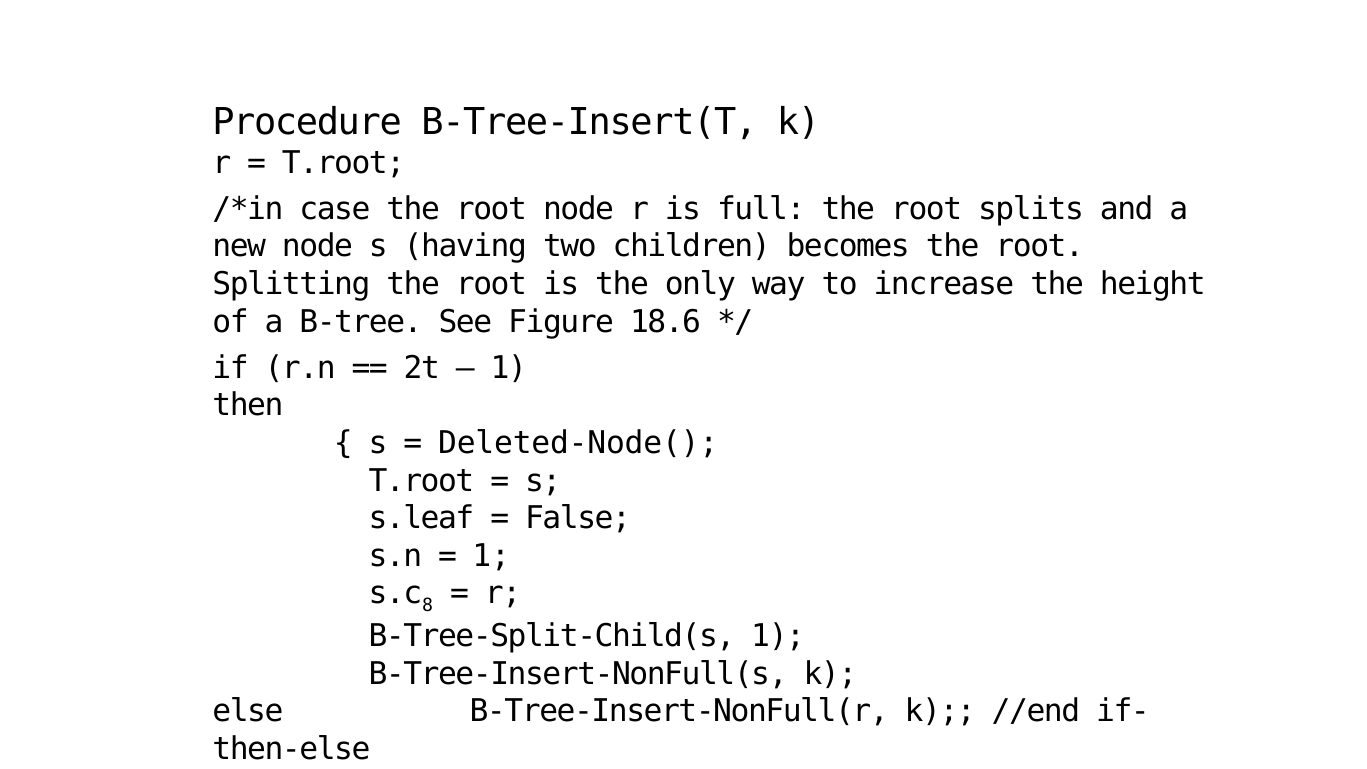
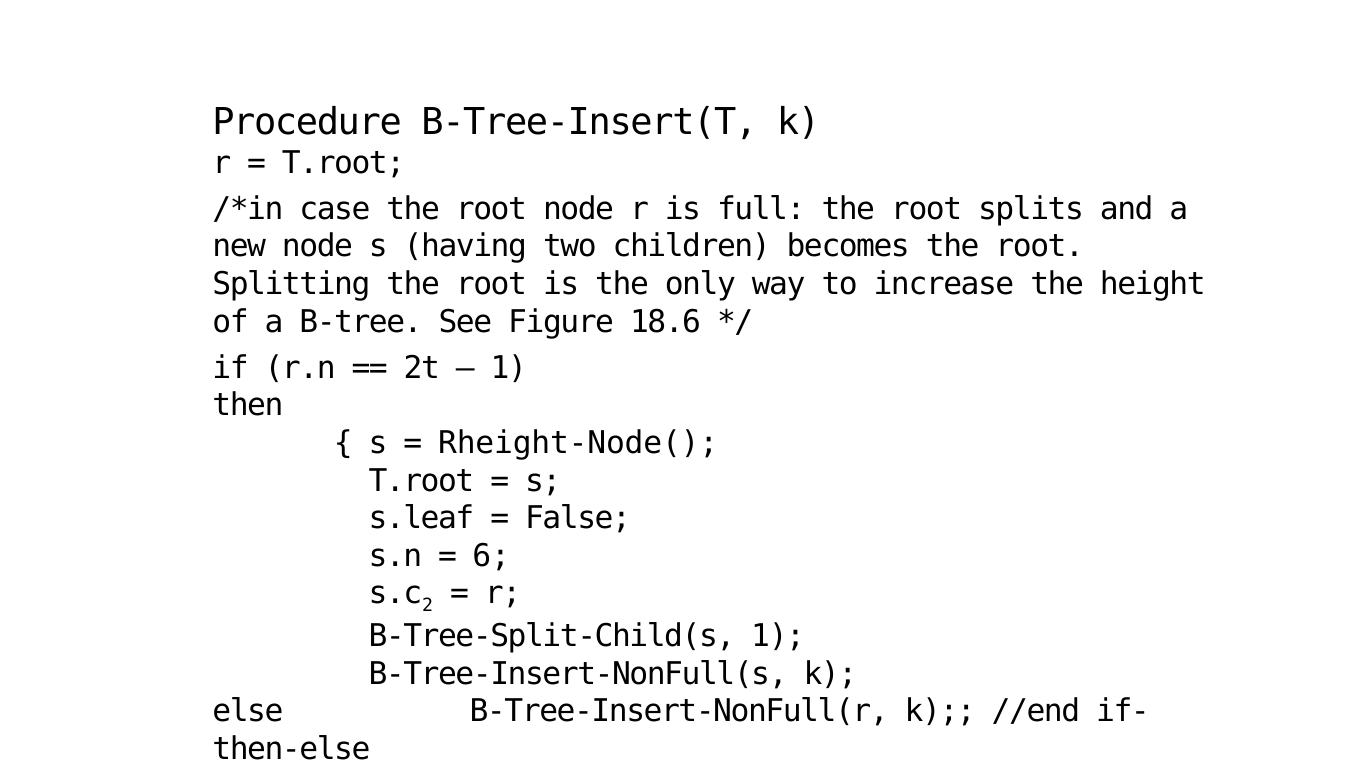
Deleted-Node(: Deleted-Node( -> Rheight-Node(
1 at (491, 556): 1 -> 6
8: 8 -> 2
